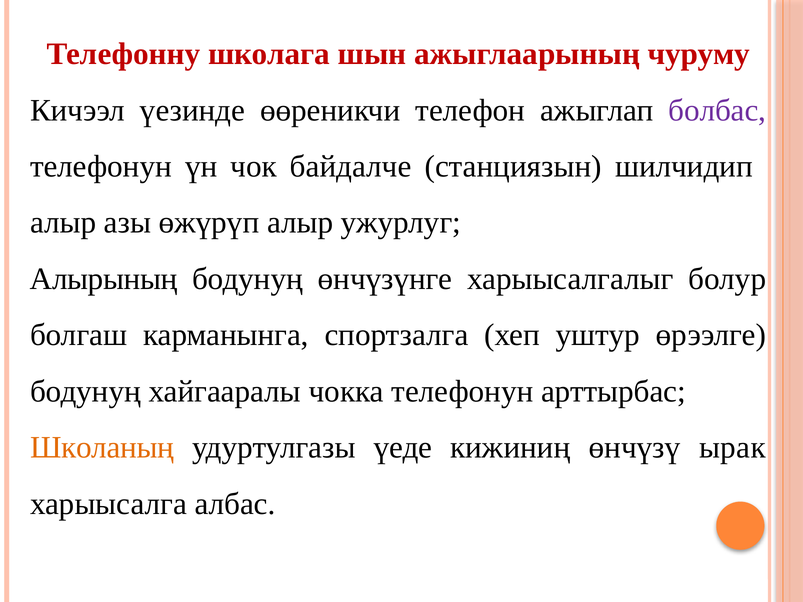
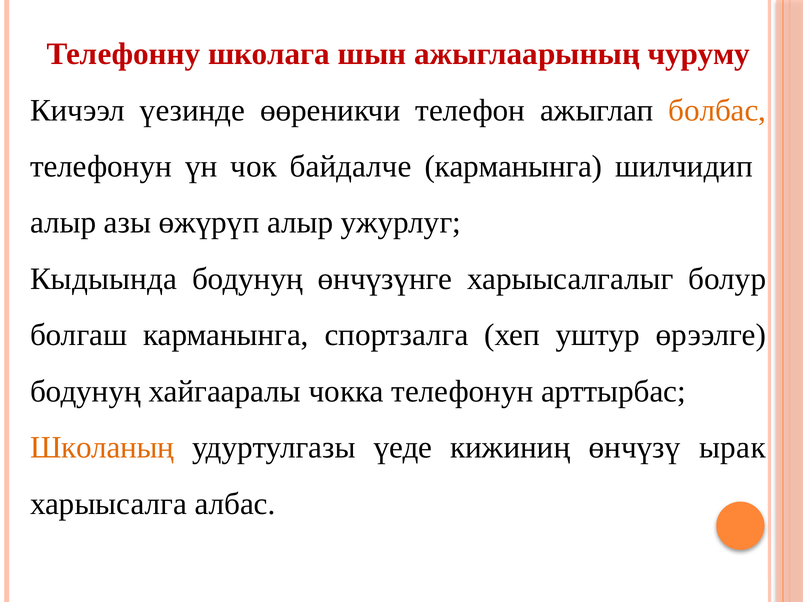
болбас colour: purple -> orange
байдалче станциязын: станциязын -> карманынга
Алырының: Алырының -> Кыдыында
